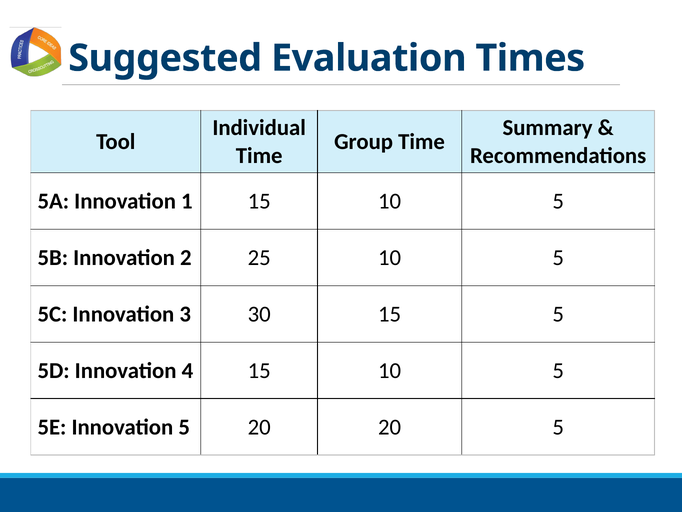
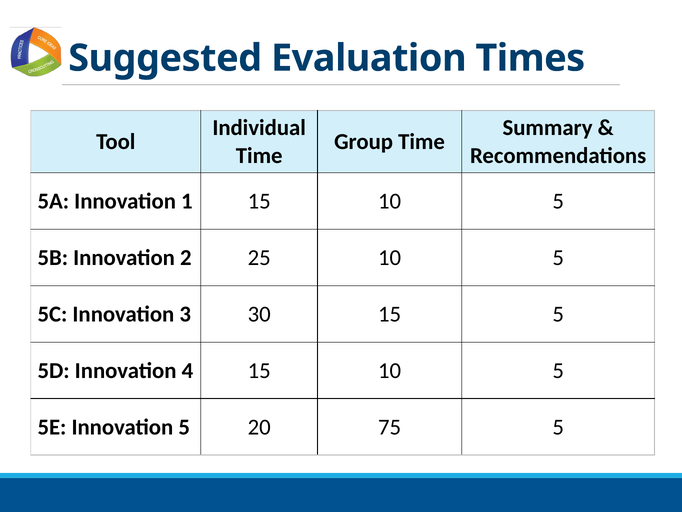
20 20: 20 -> 75
